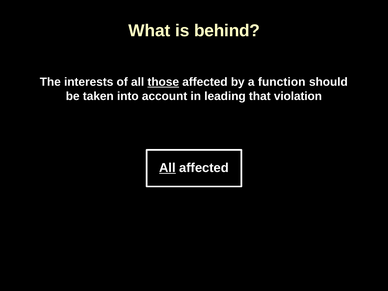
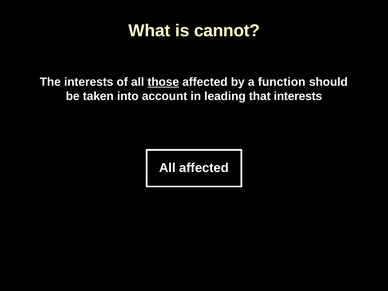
behind: behind -> cannot
that violation: violation -> interests
All at (167, 168) underline: present -> none
